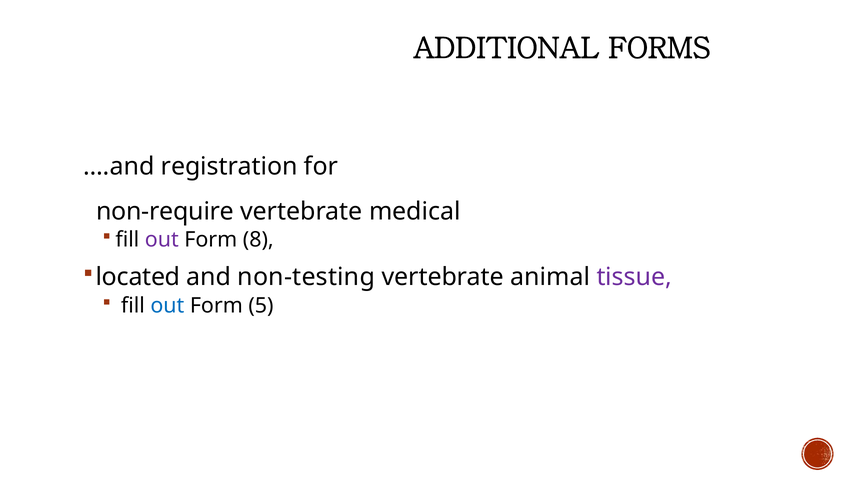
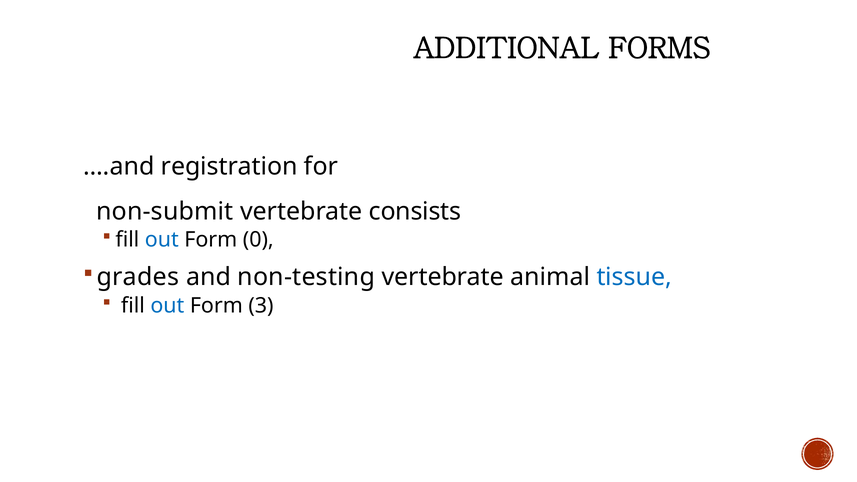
non-require: non-require -> non-submit
medical: medical -> consists
out at (162, 240) colour: purple -> blue
8: 8 -> 0
located: located -> grades
tissue colour: purple -> blue
5: 5 -> 3
